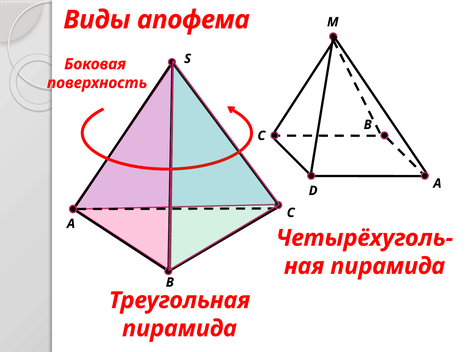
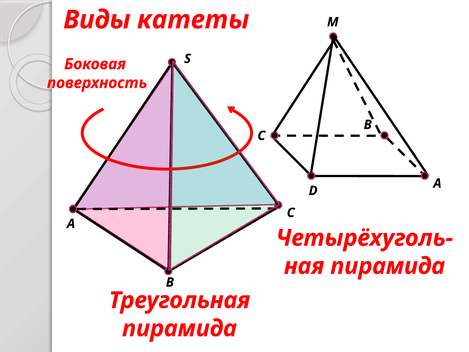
апофема: апофема -> катеты
